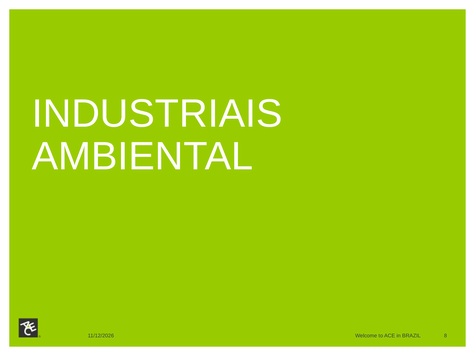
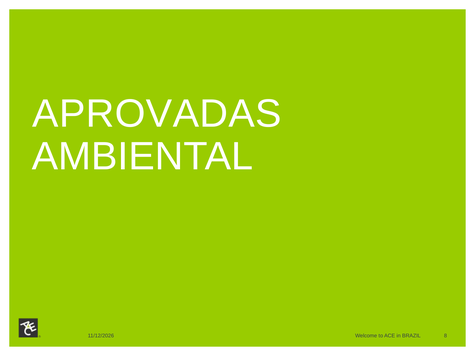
INDUSTRIAIS: INDUSTRIAIS -> APROVADAS
